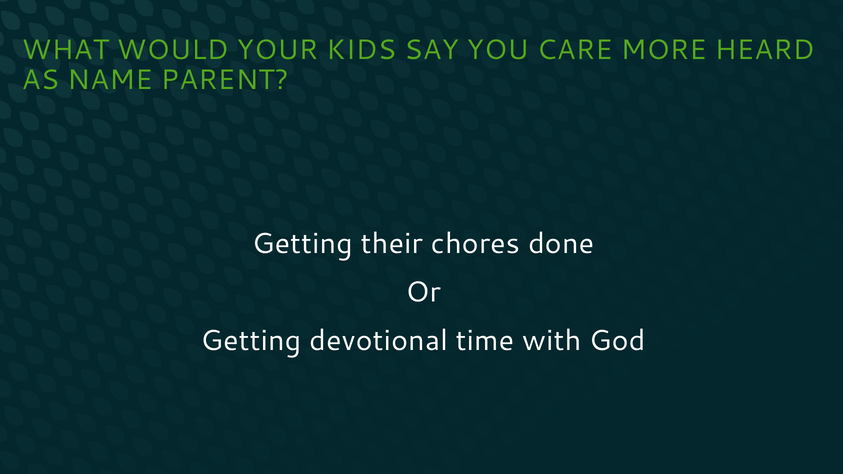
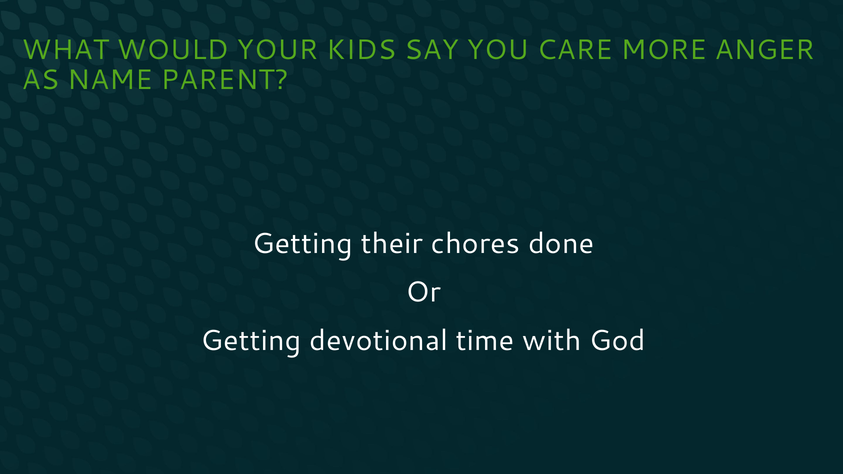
HEARD: HEARD -> ANGER
